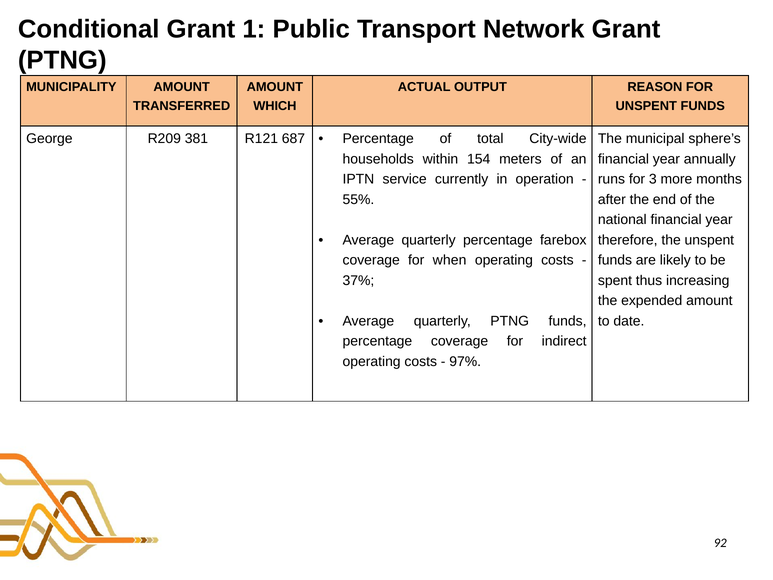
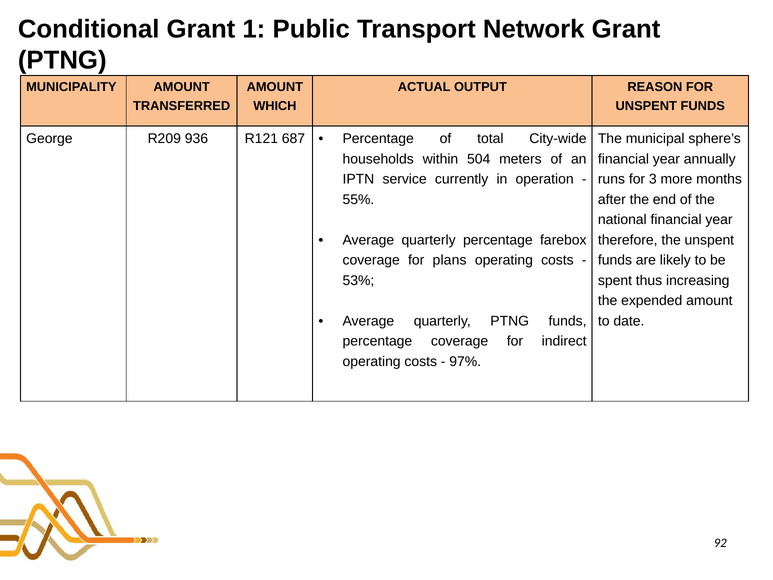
381: 381 -> 936
154: 154 -> 504
when: when -> plans
37%: 37% -> 53%
